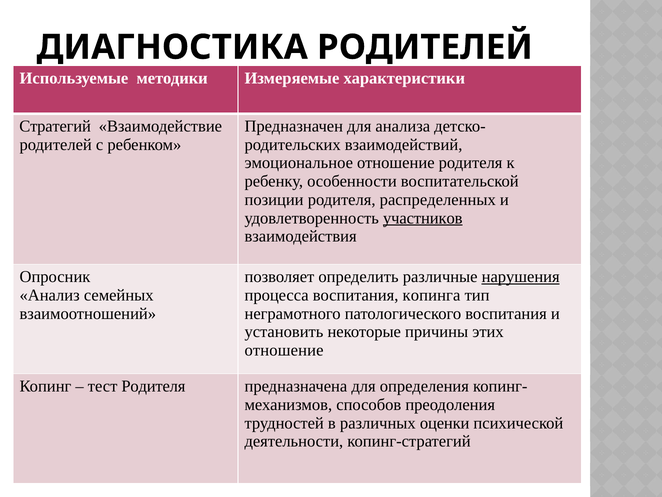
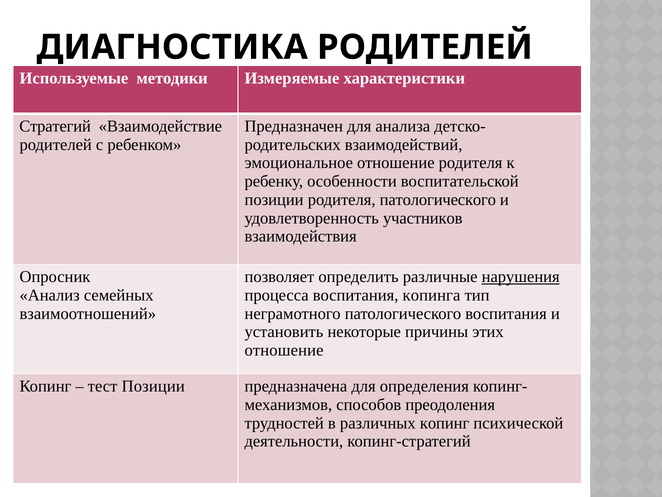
родителя распределенных: распределенных -> патологического
участников underline: present -> none
тест Родителя: Родителя -> Позиции
различных оценки: оценки -> копинг
